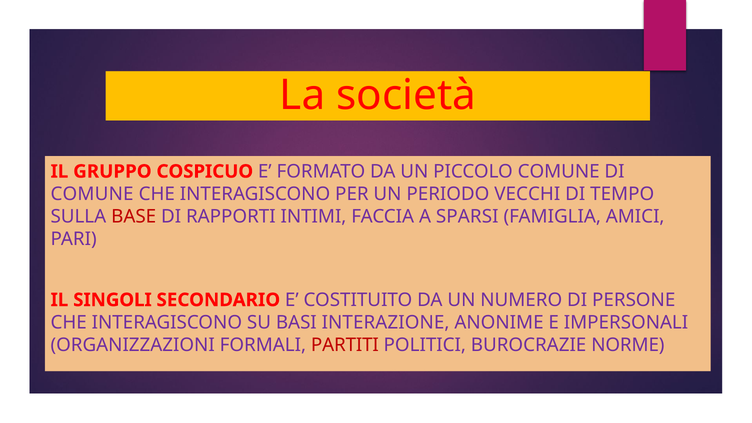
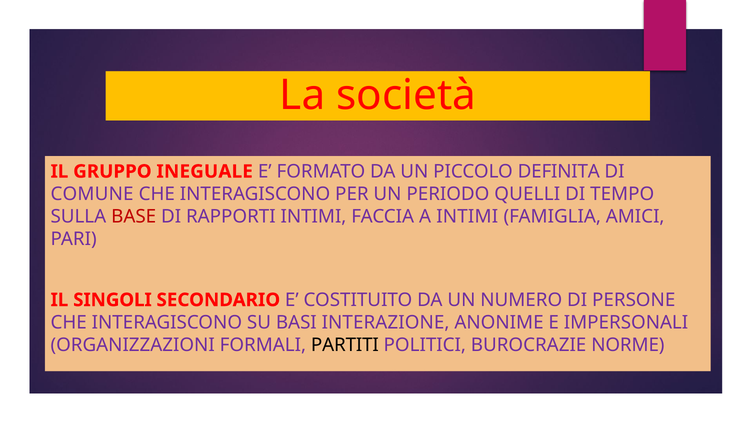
COSPICUO: COSPICUO -> INEGUALE
PICCOLO COMUNE: COMUNE -> DEFINITA
VECCHI: VECCHI -> QUELLI
A SPARSI: SPARSI -> INTIMI
PARTITI colour: red -> black
